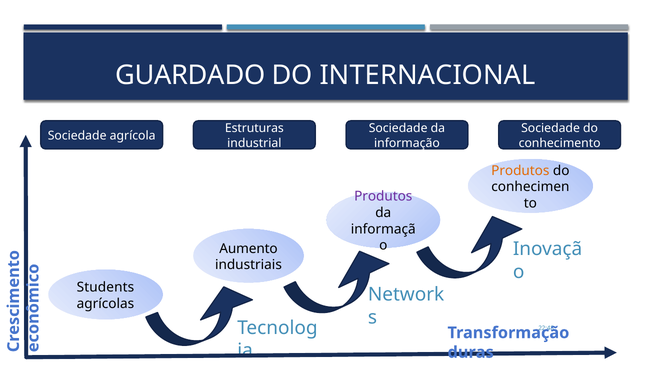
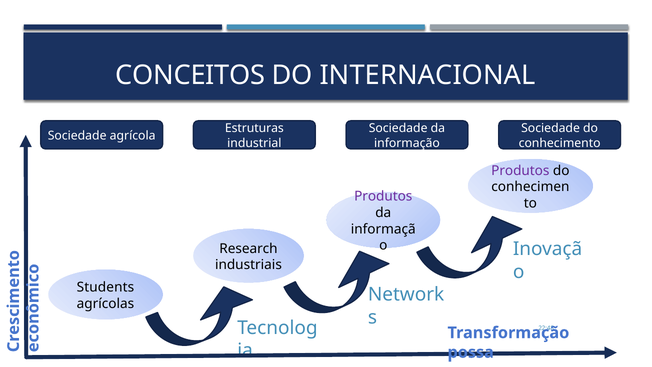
GUARDADO: GUARDADO -> CONCEITOS
Produtos at (520, 170) colour: orange -> purple
Aumento: Aumento -> Research
duras: duras -> possa
